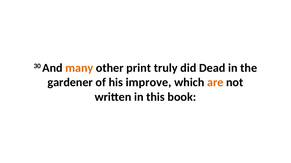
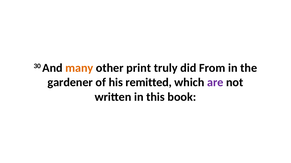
Dead: Dead -> From
improve: improve -> remitted
are colour: orange -> purple
